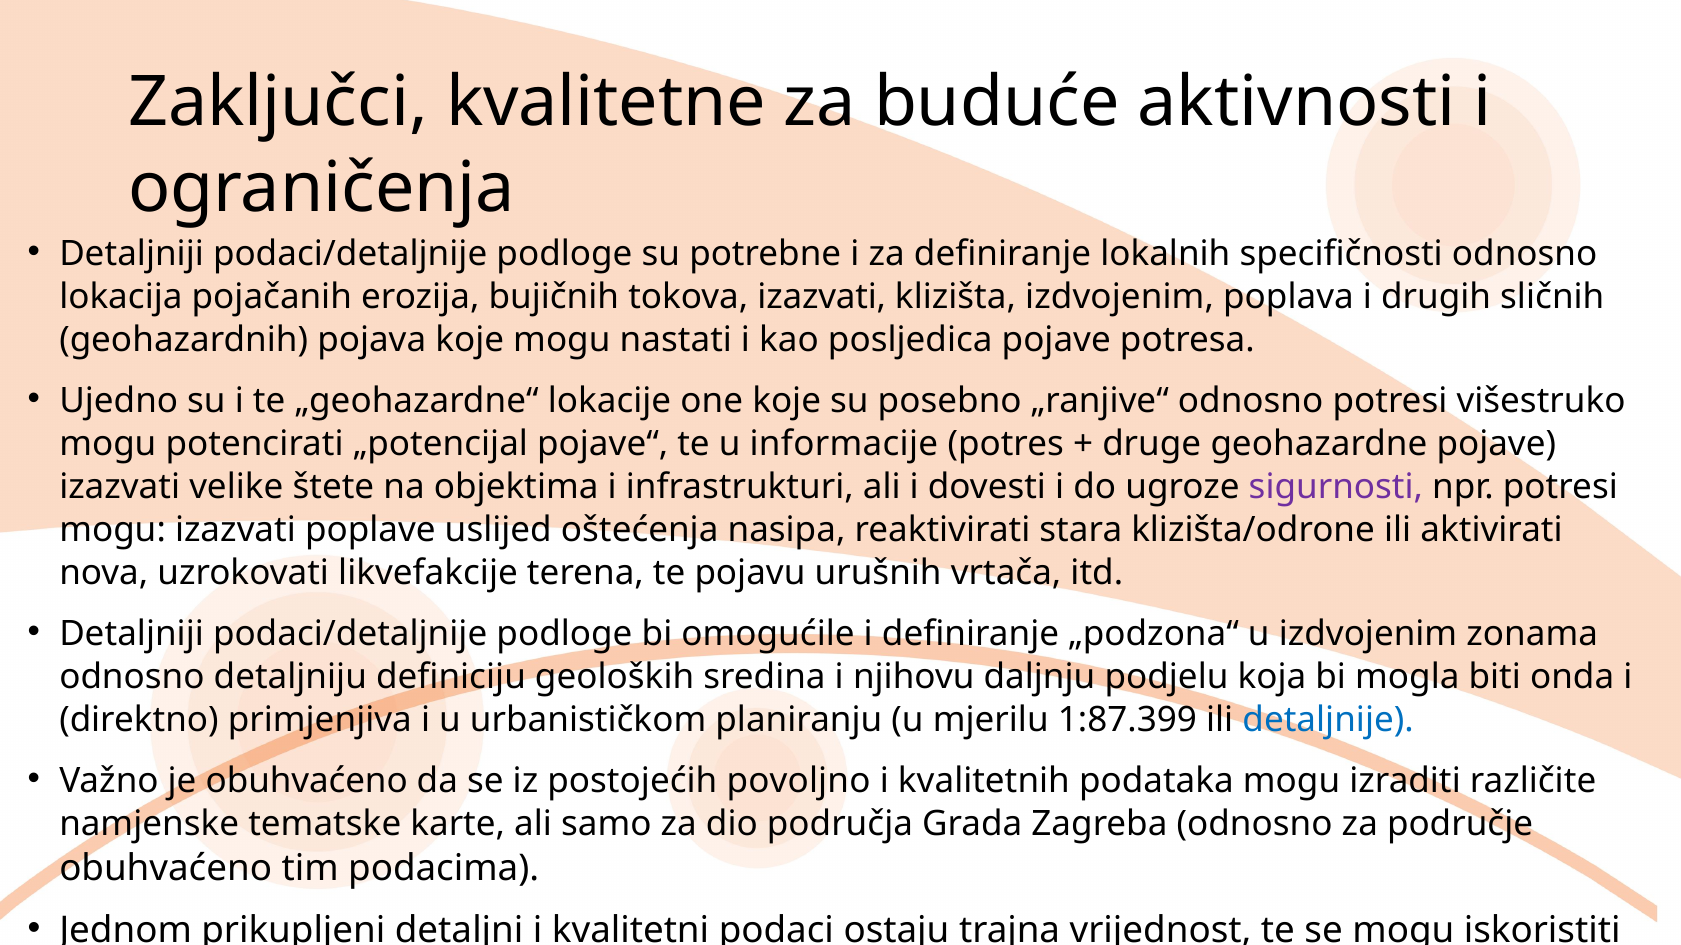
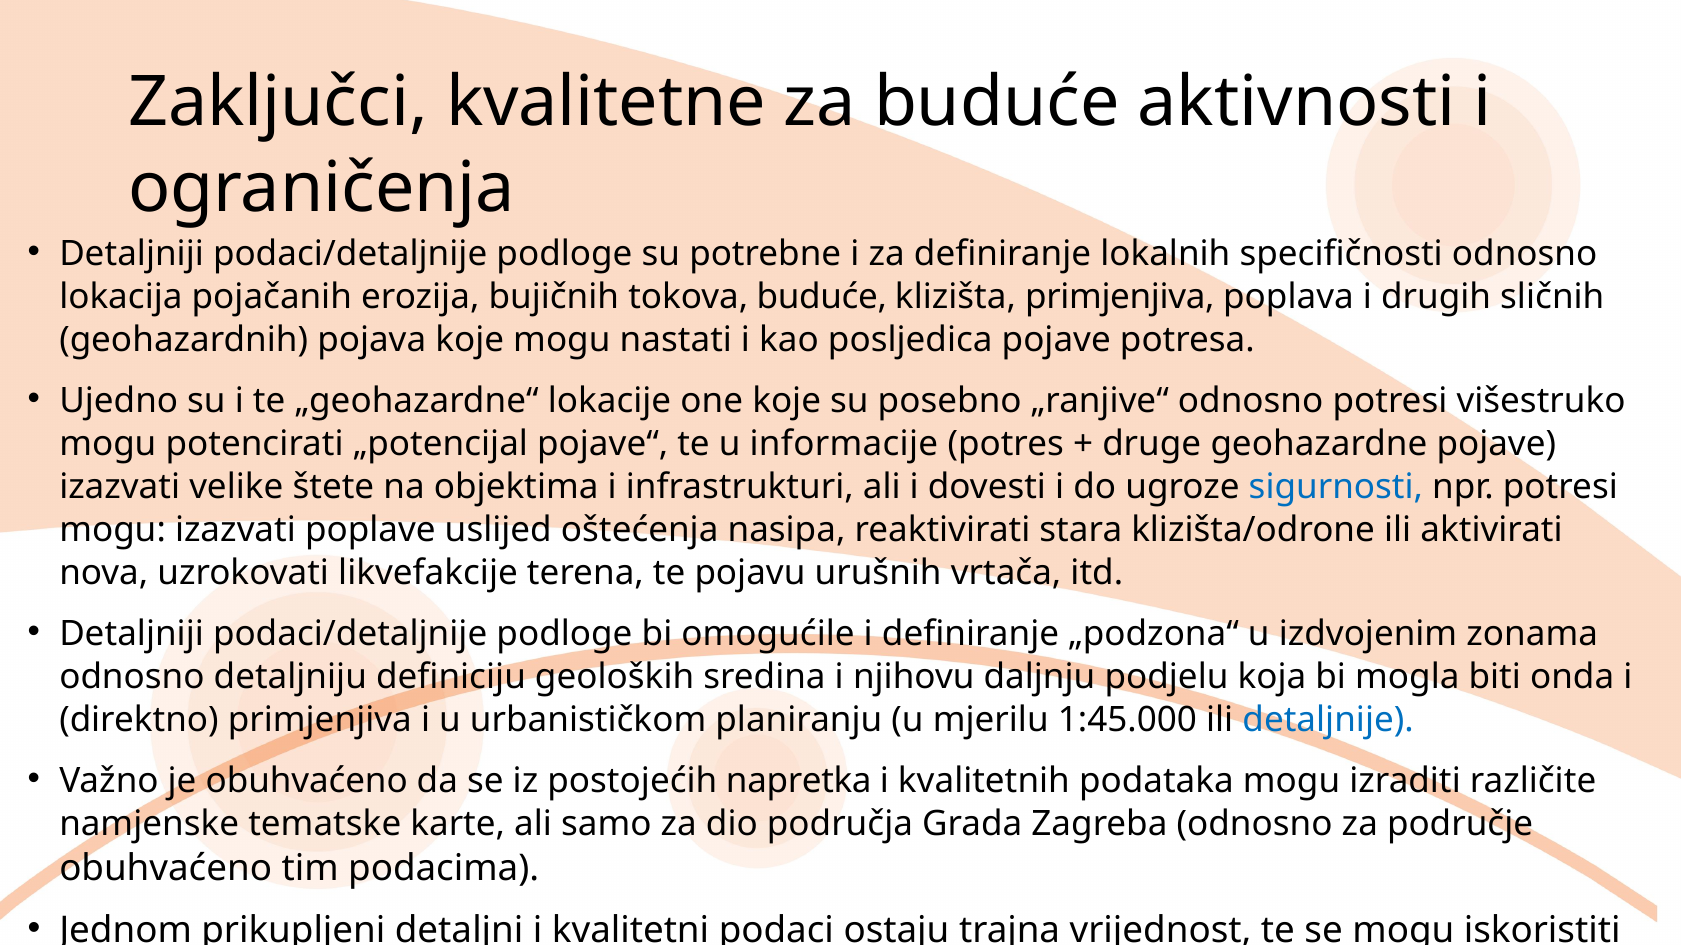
tokova izazvati: izazvati -> buduće
klizišta izdvojenim: izdvojenim -> primjenjiva
sigurnosti colour: purple -> blue
1:87.399: 1:87.399 -> 1:45.000
povoljno: povoljno -> napretka
